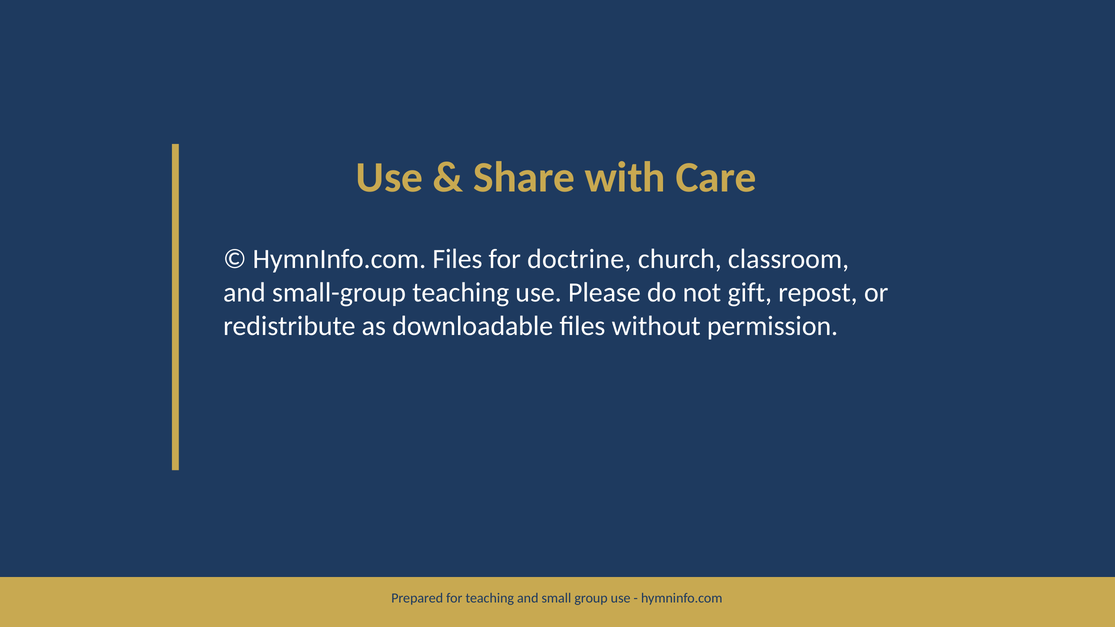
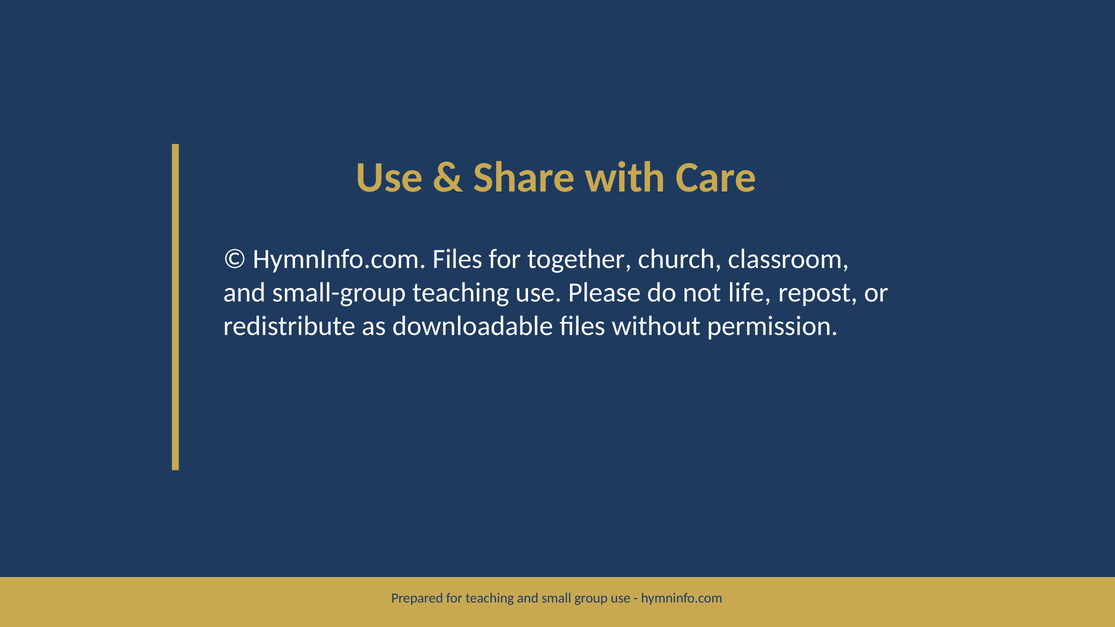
doctrine: doctrine -> together
gift: gift -> life
